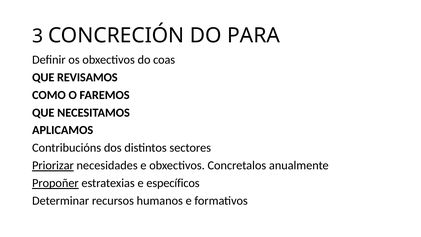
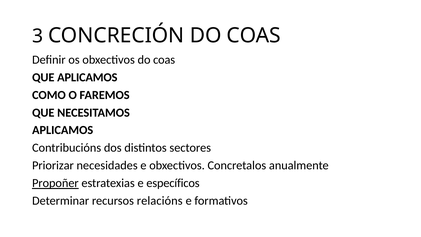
CONCRECIÓN DO PARA: PARA -> COAS
QUE REVISAMOS: REVISAMOS -> APLICAMOS
Priorizar underline: present -> none
humanos: humanos -> relacións
